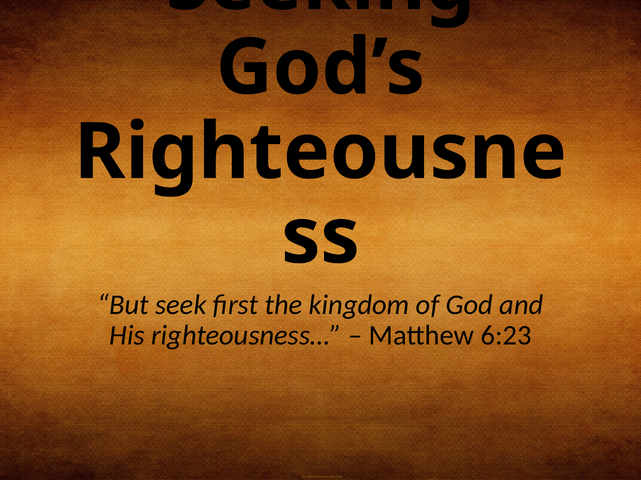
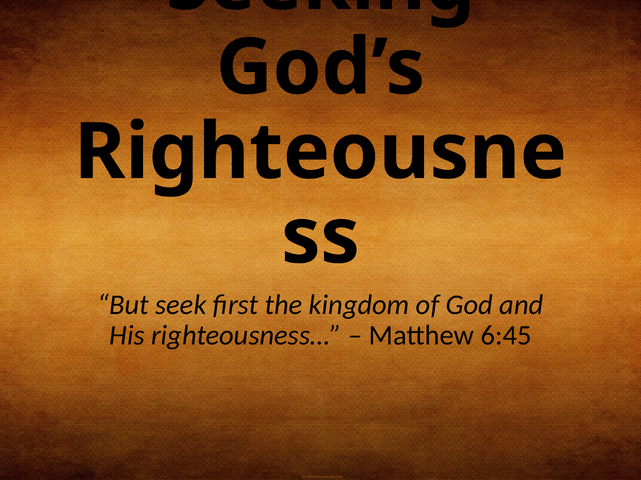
6:23: 6:23 -> 6:45
